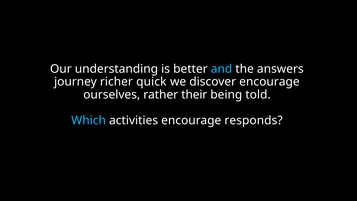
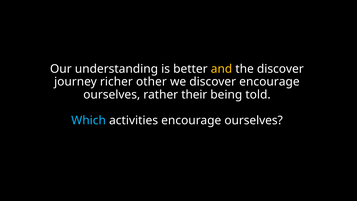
and colour: light blue -> yellow
the answers: answers -> discover
quick: quick -> other
activities encourage responds: responds -> ourselves
